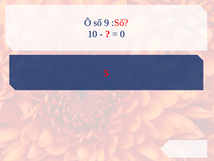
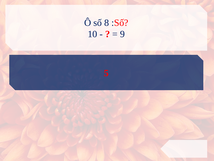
9: 9 -> 8
0: 0 -> 9
